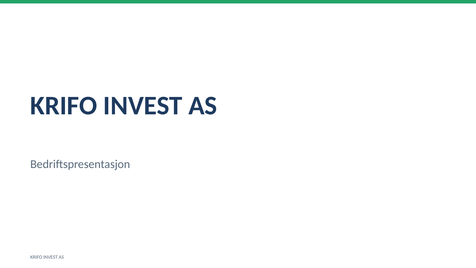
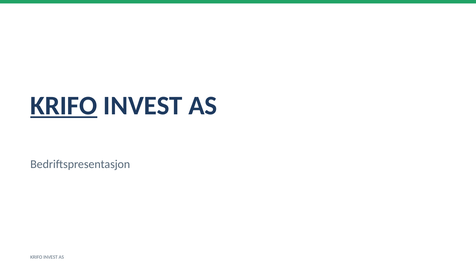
KRIFO at (64, 106) underline: none -> present
